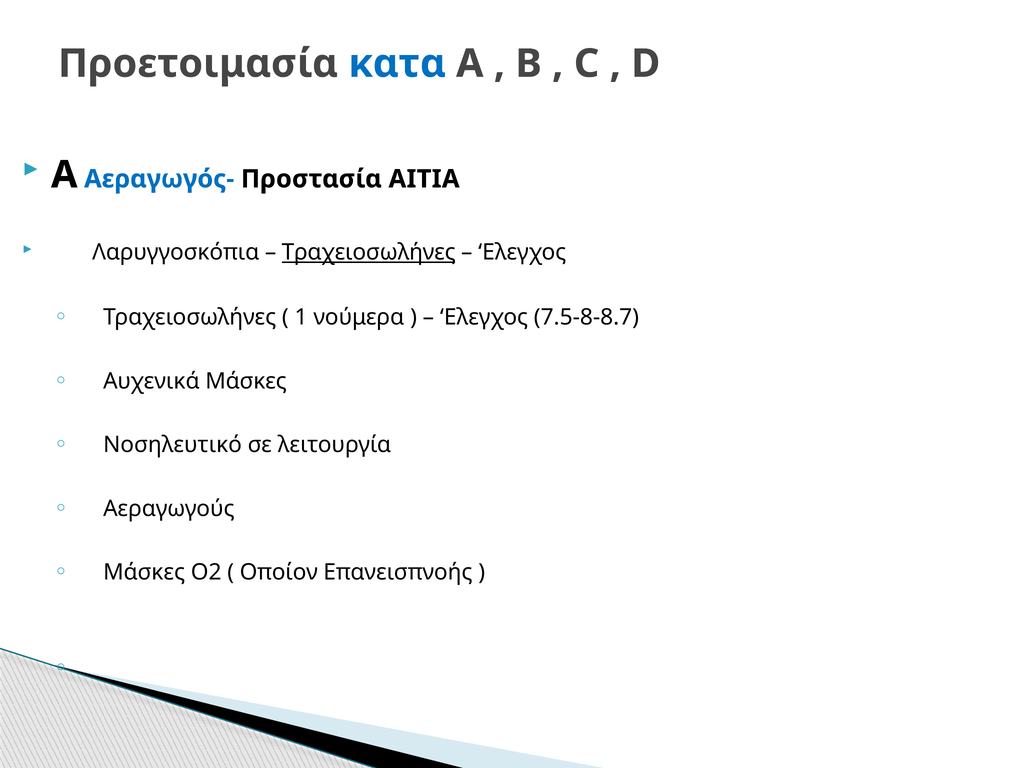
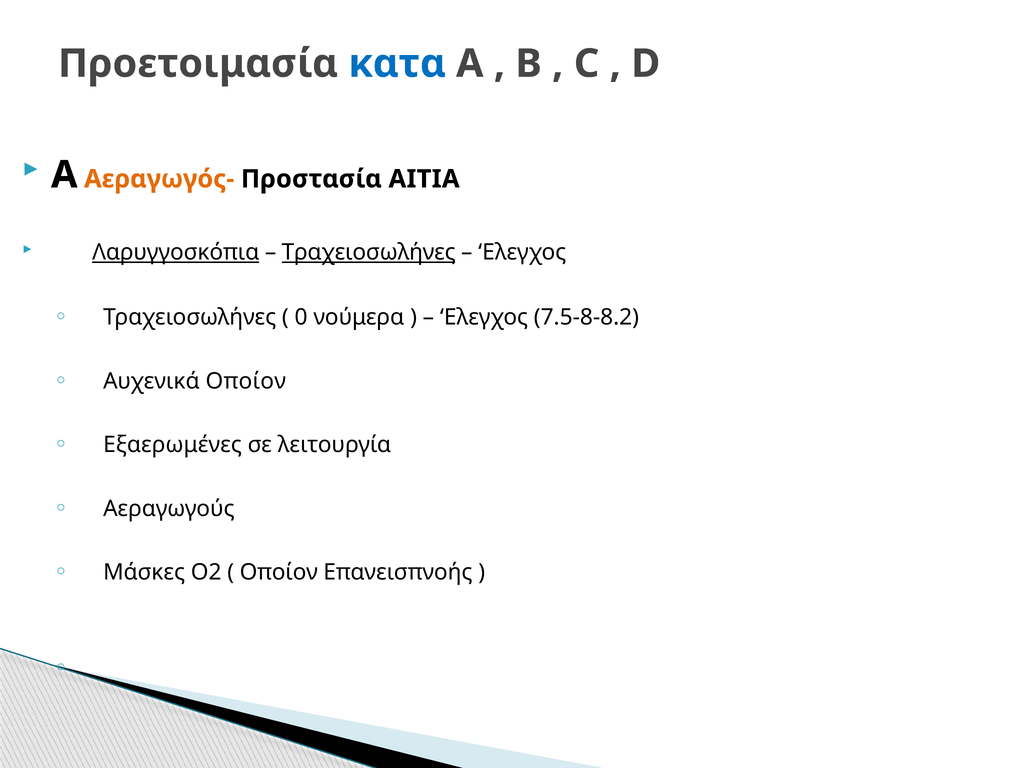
Αεραγωγός- colour: blue -> orange
Λαρυγγοσκόπια underline: none -> present
1: 1 -> 0
7.5-8-8.7: 7.5-8-8.7 -> 7.5-8-8.2
Αυχενικά Μάσκες: Μάσκες -> Οποίον
Νοσηλευτικό: Νοσηλευτικό -> Εξαερωμένες
